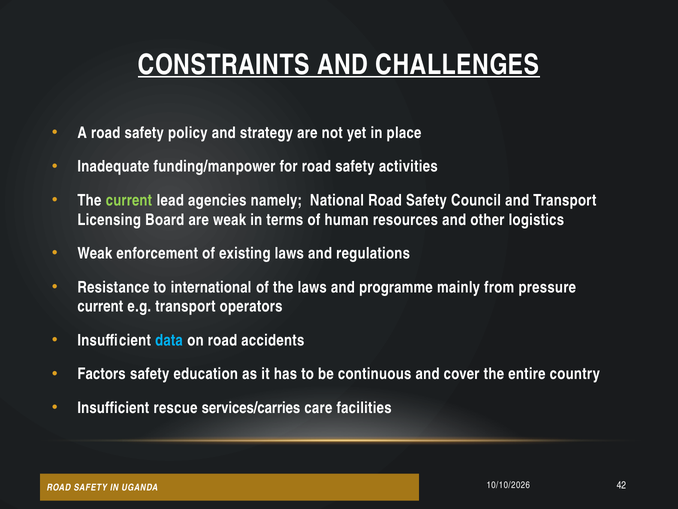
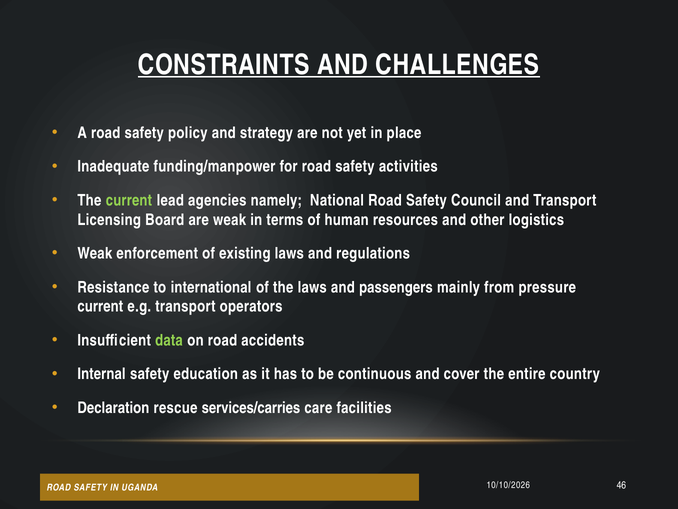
programme: programme -> passengers
data colour: light blue -> light green
Factors: Factors -> Internal
Insufficient at (113, 407): Insufficient -> Declaration
42: 42 -> 46
